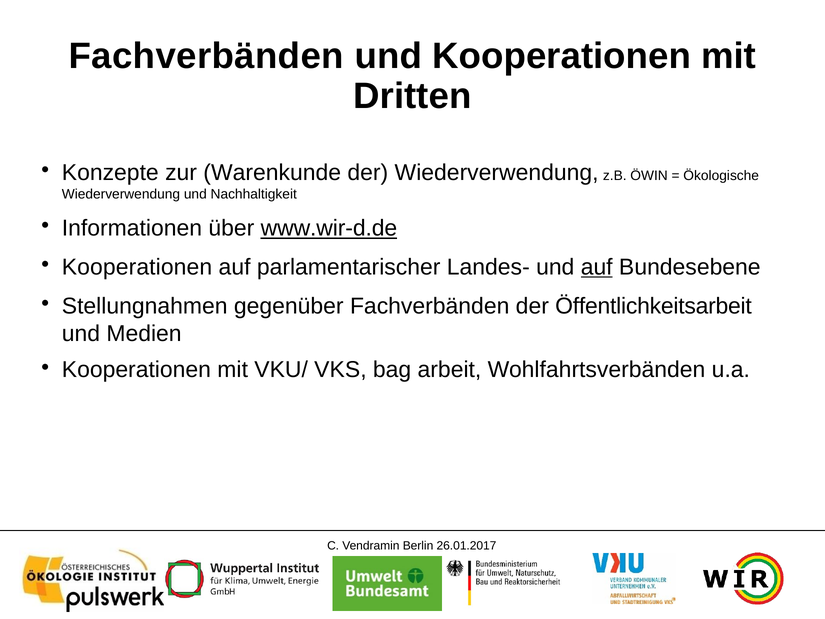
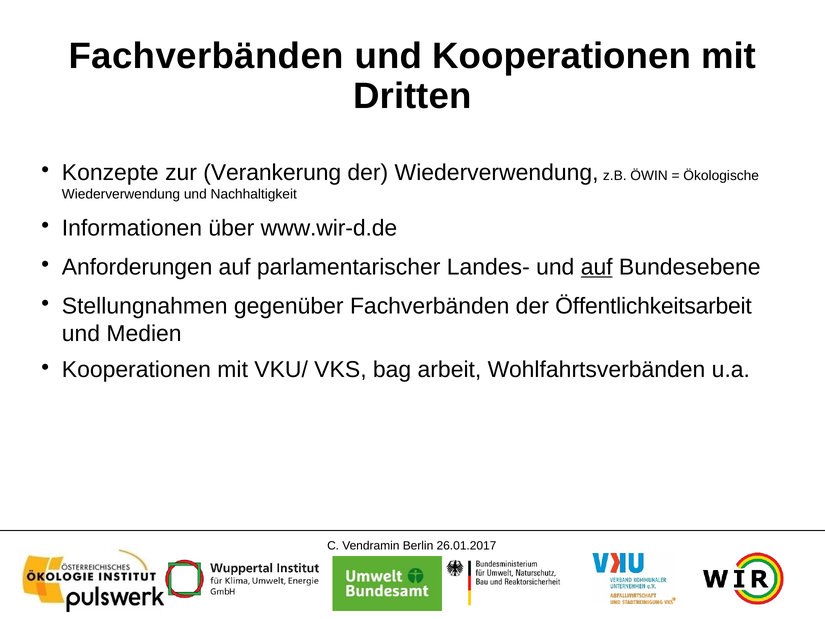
Warenkunde: Warenkunde -> Verankerung
www.wir-d.de underline: present -> none
Kooperationen at (137, 267): Kooperationen -> Anforderungen
